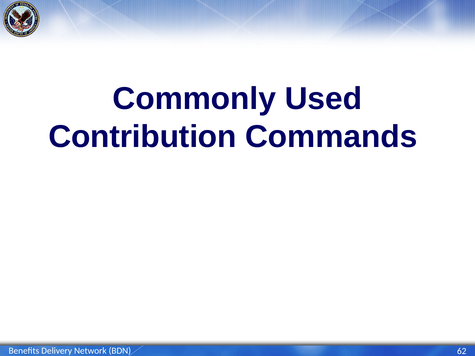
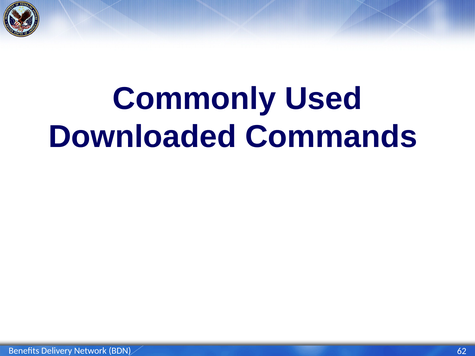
Contribution: Contribution -> Downloaded
